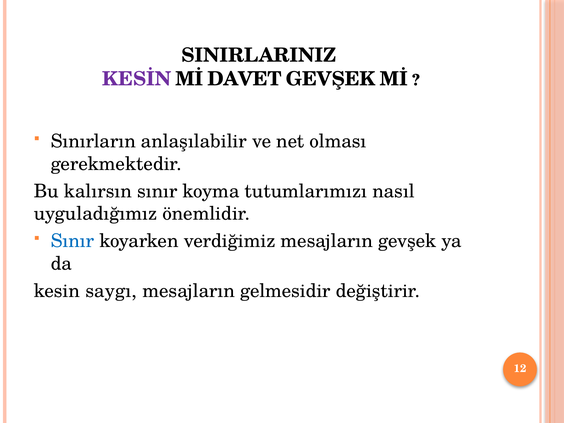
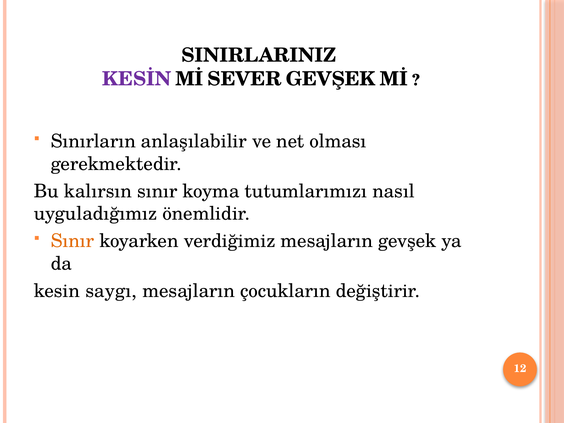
DAVET: DAVET -> SEVER
Sınır at (72, 241) colour: blue -> orange
gelmesidir: gelmesidir -> çocukların
